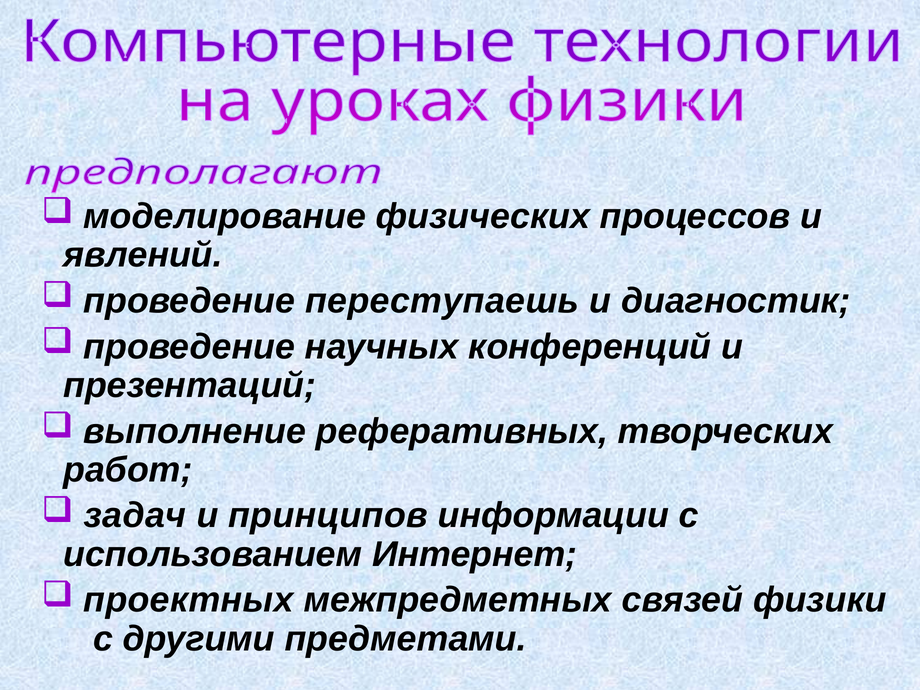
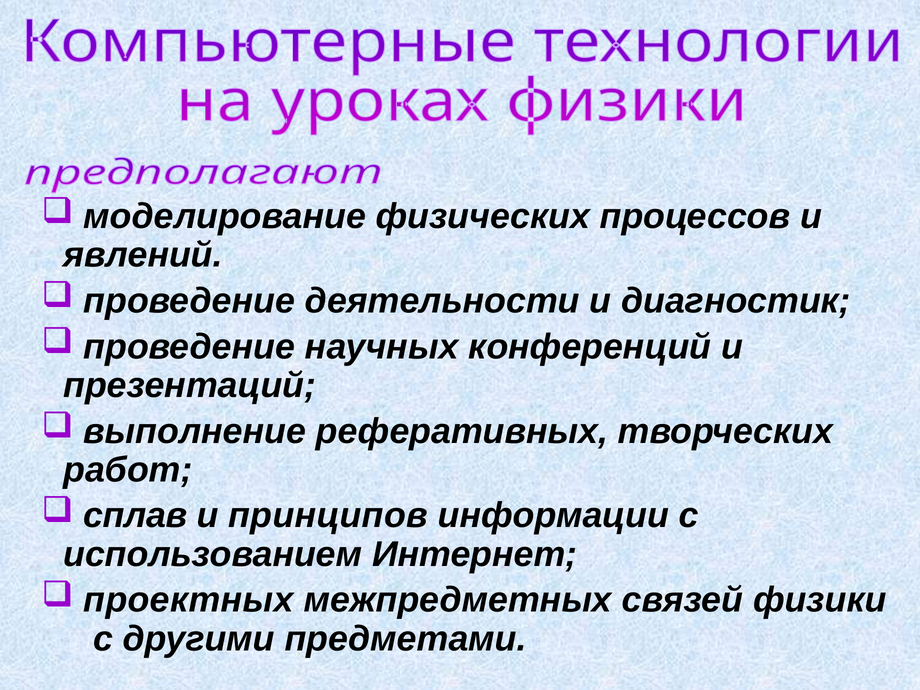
переступаешь: переступаешь -> деятельности
задач: задач -> сплав
